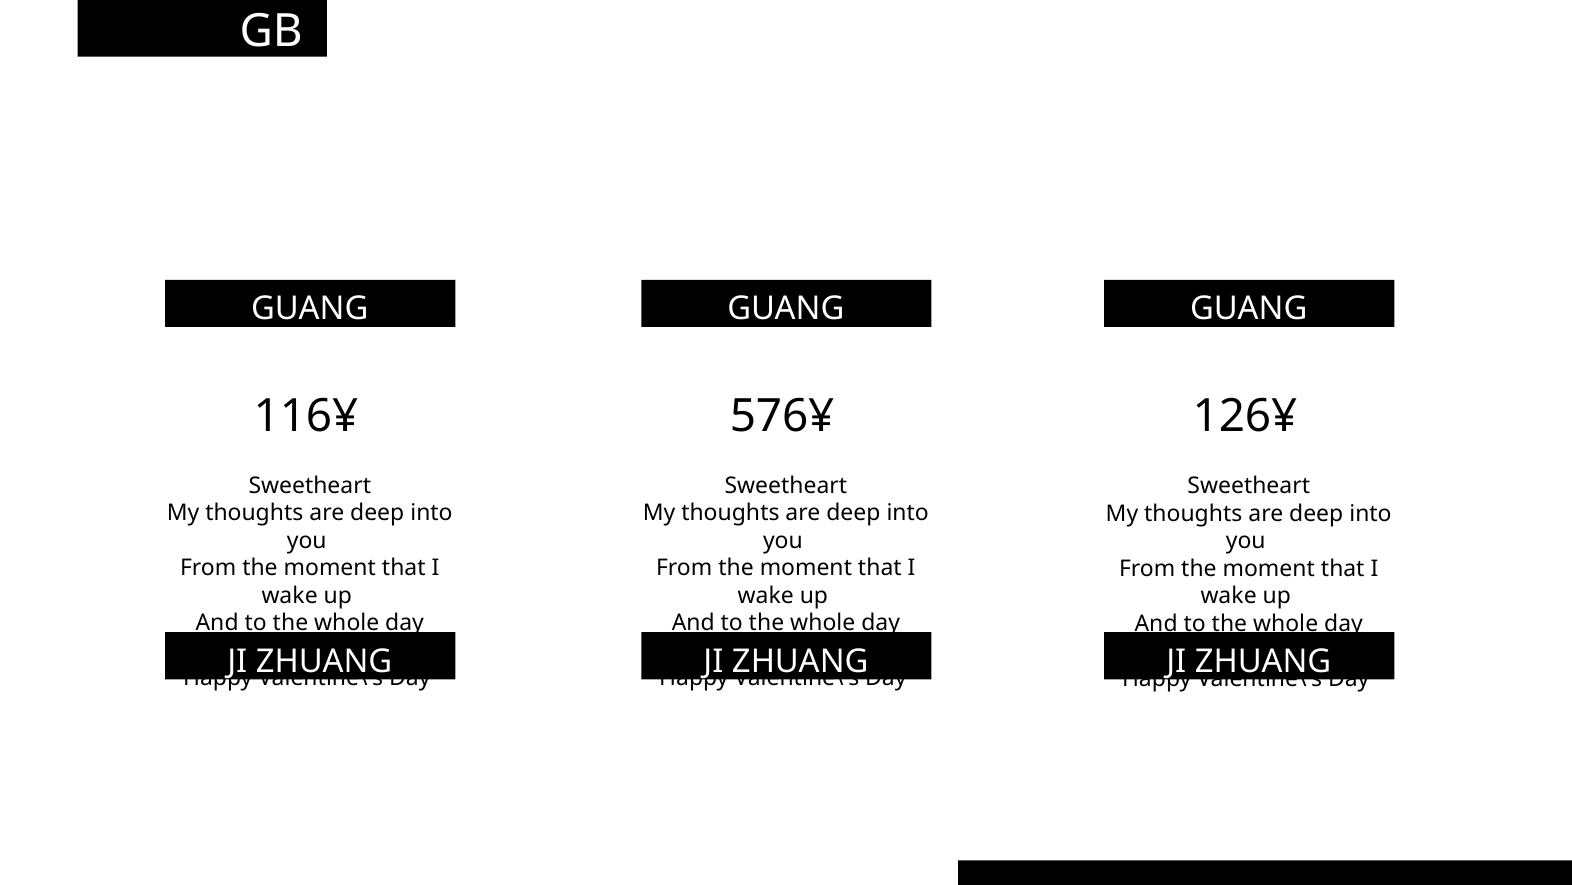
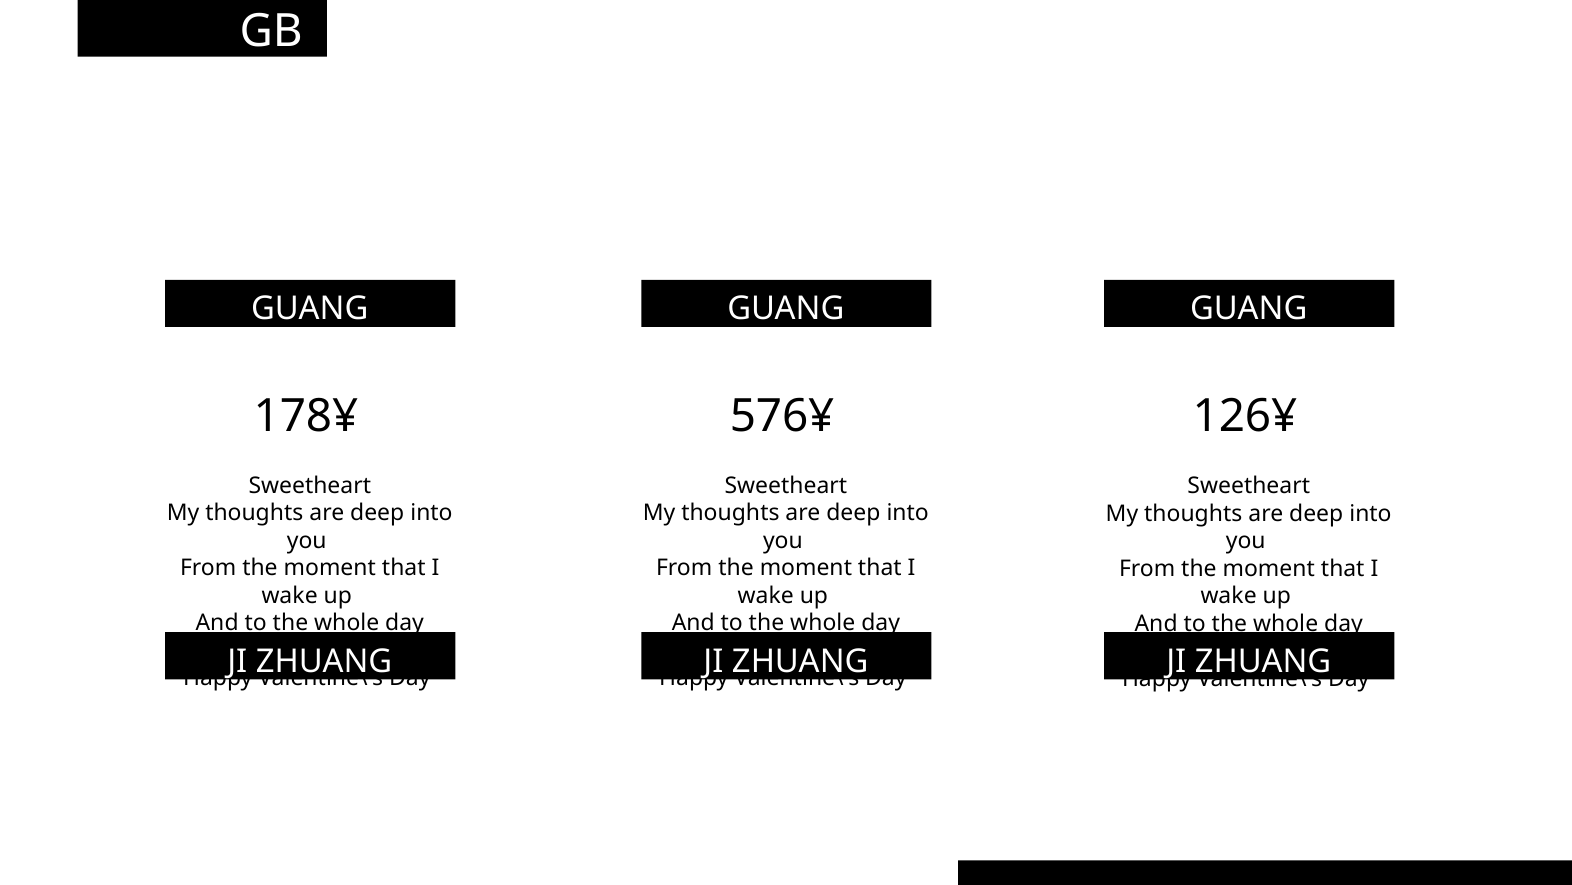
116¥: 116¥ -> 178¥
